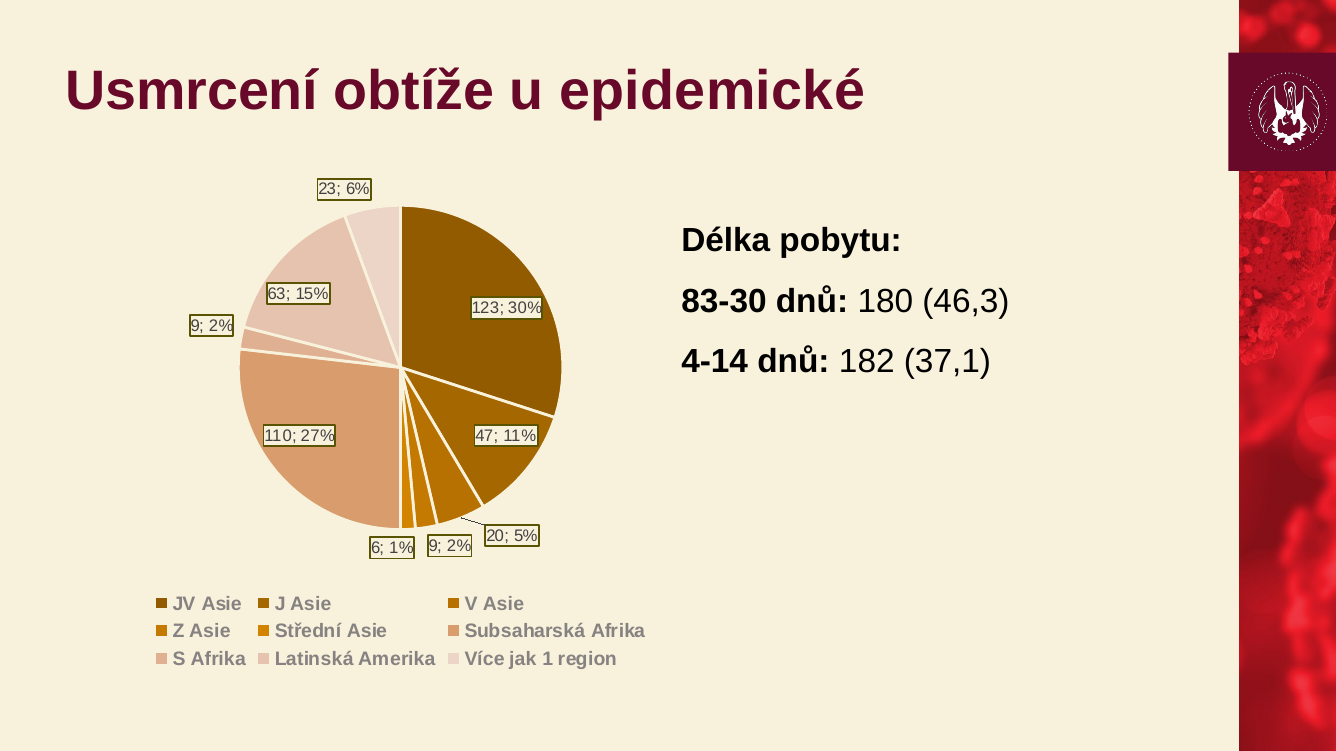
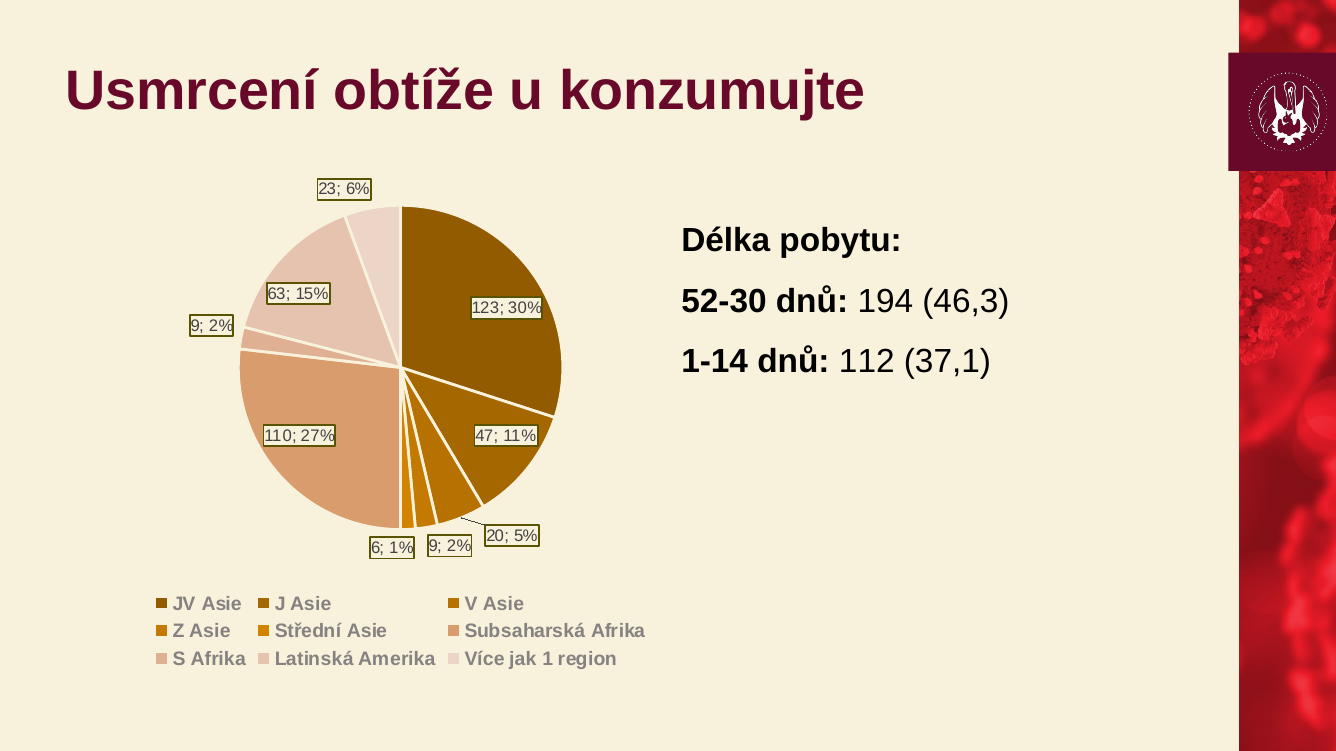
epidemické: epidemické -> konzumujte
83-30: 83-30 -> 52-30
180: 180 -> 194
4-14: 4-14 -> 1-14
182: 182 -> 112
